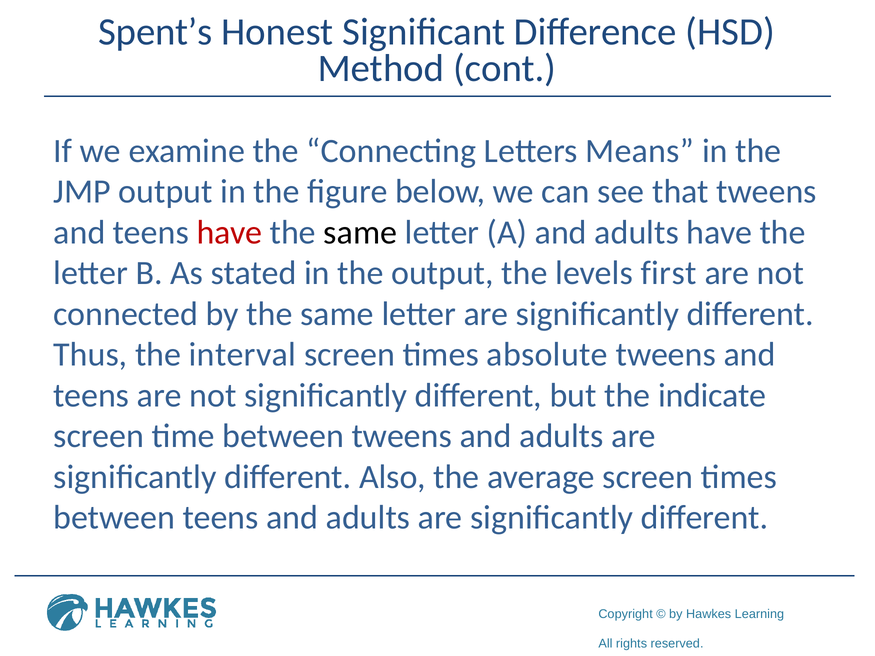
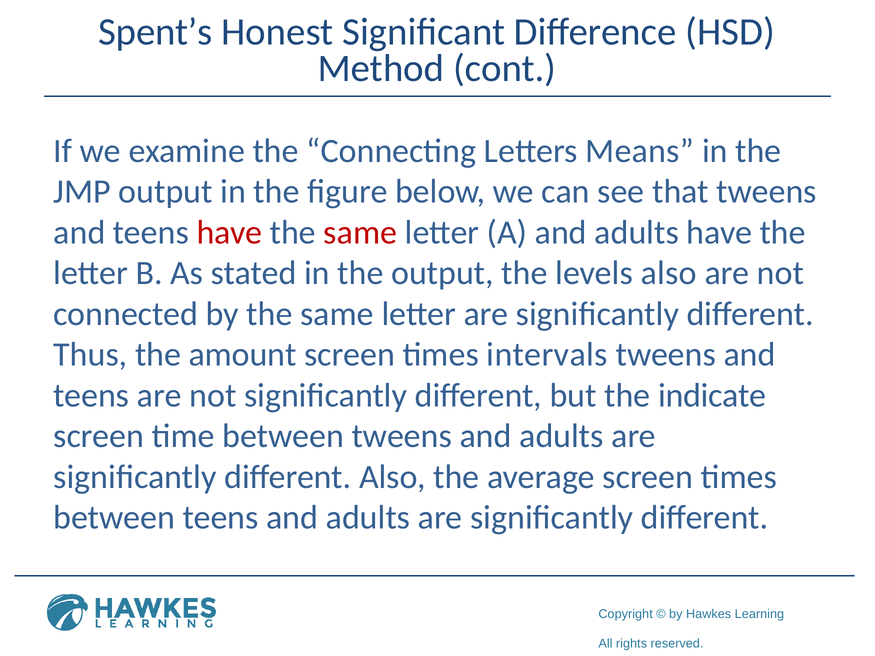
same at (360, 232) colour: black -> red
levels first: first -> also
interval: interval -> amount
absolute: absolute -> intervals
